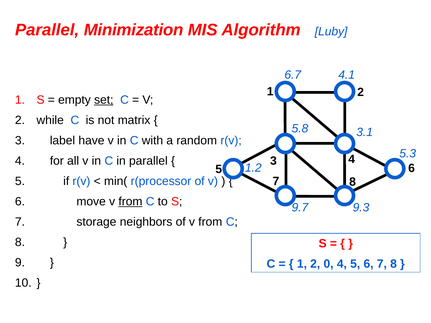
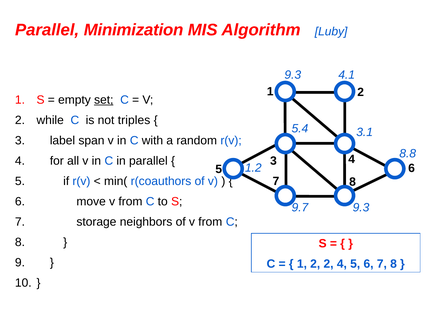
6.7 at (293, 75): 6.7 -> 9.3
matrix: matrix -> triples
5.8: 5.8 -> 5.4
have: have -> span
5.3: 5.3 -> 8.8
r(processor: r(processor -> r(coauthors
from at (130, 202) underline: present -> none
2 0: 0 -> 2
